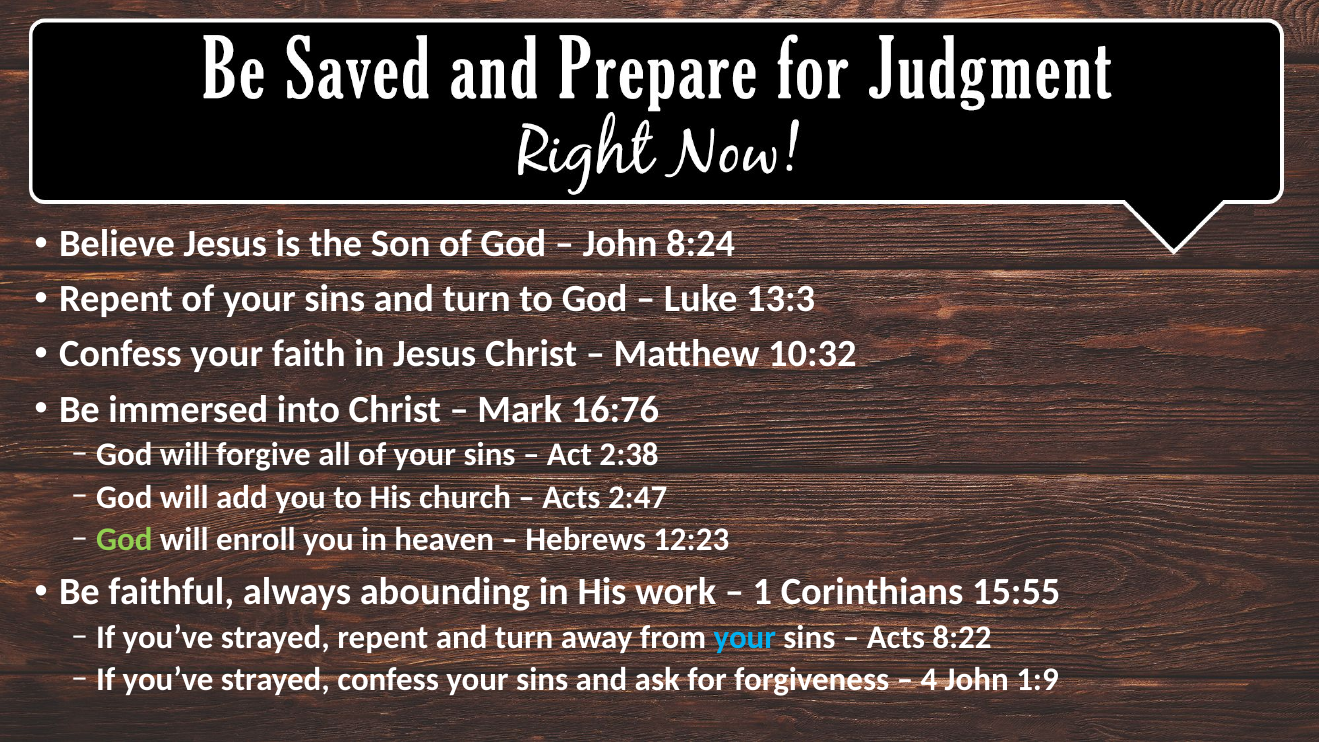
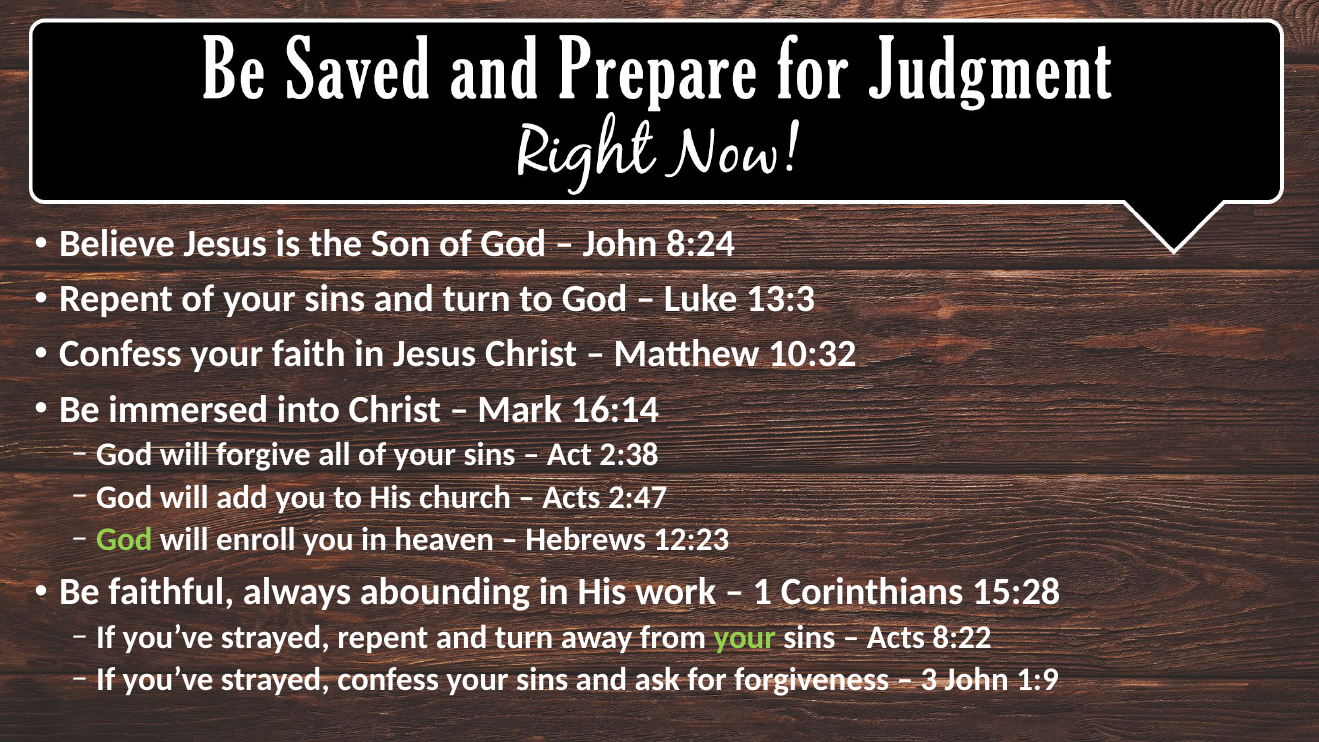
16:76: 16:76 -> 16:14
15:55: 15:55 -> 15:28
your at (745, 638) colour: light blue -> light green
4: 4 -> 3
